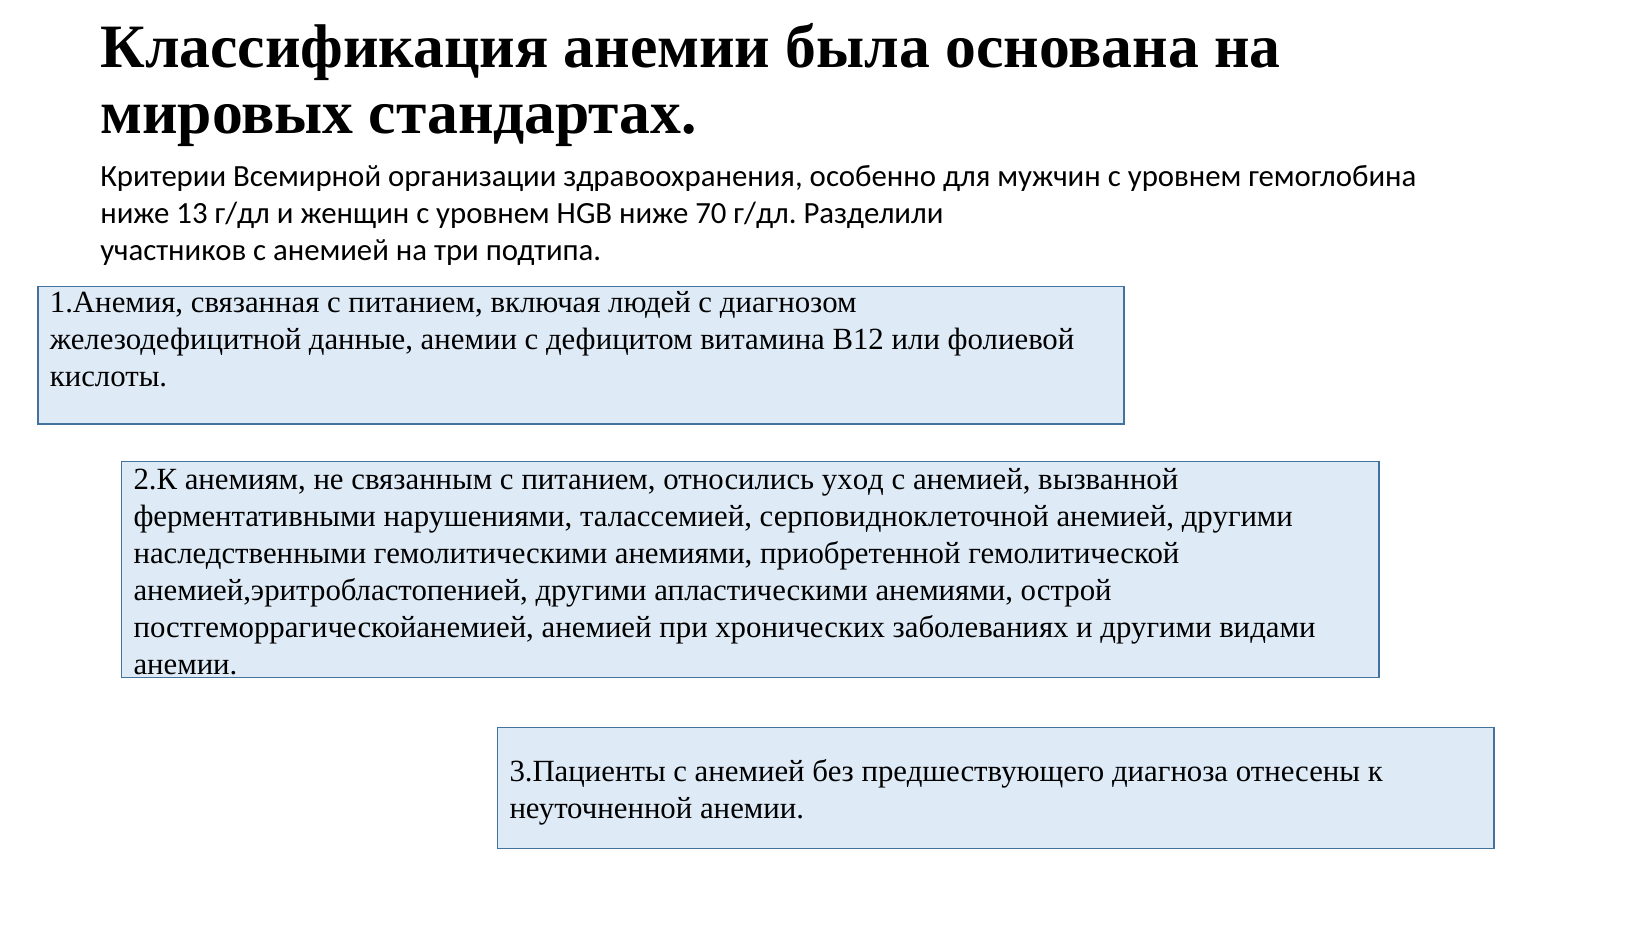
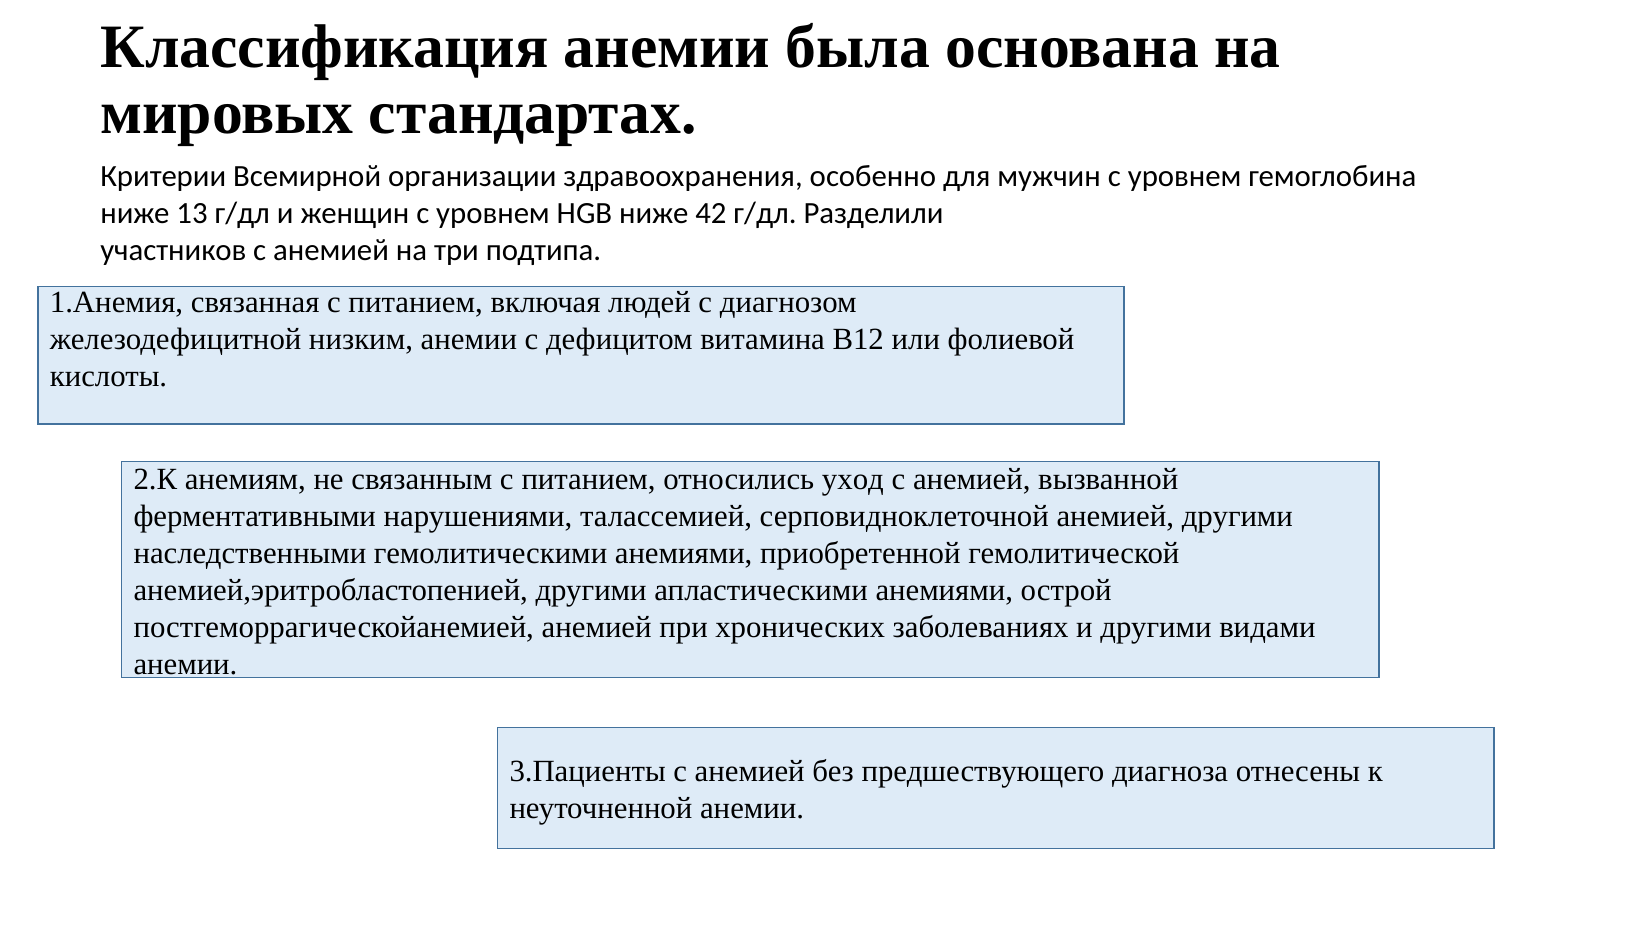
70: 70 -> 42
данные: данные -> низким
